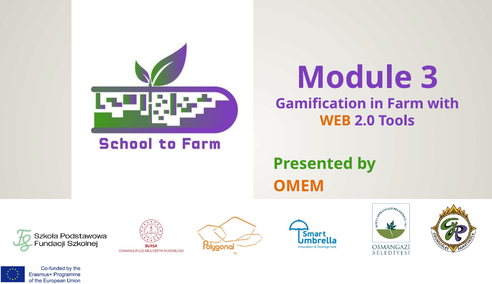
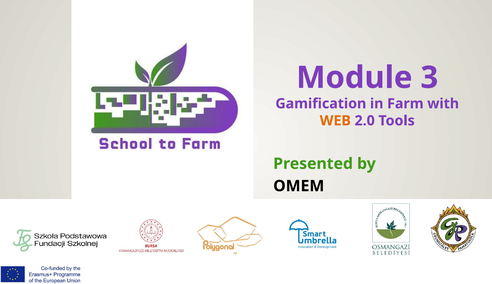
OMEM colour: orange -> black
